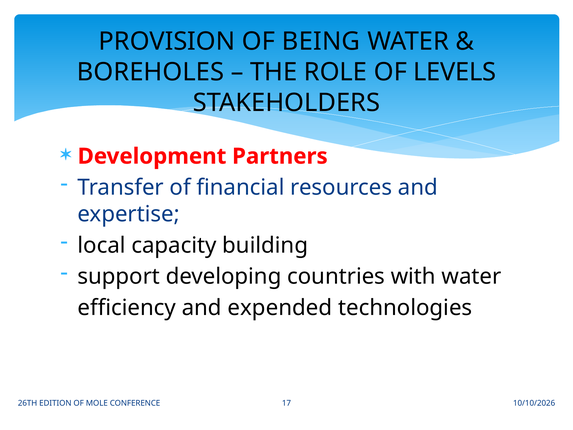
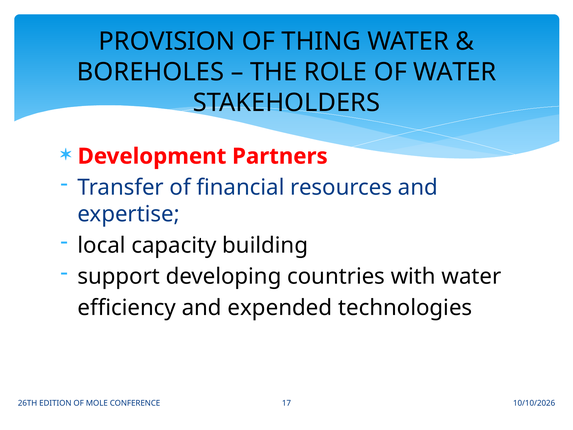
BEING: BEING -> THING
OF LEVELS: LEVELS -> WATER
